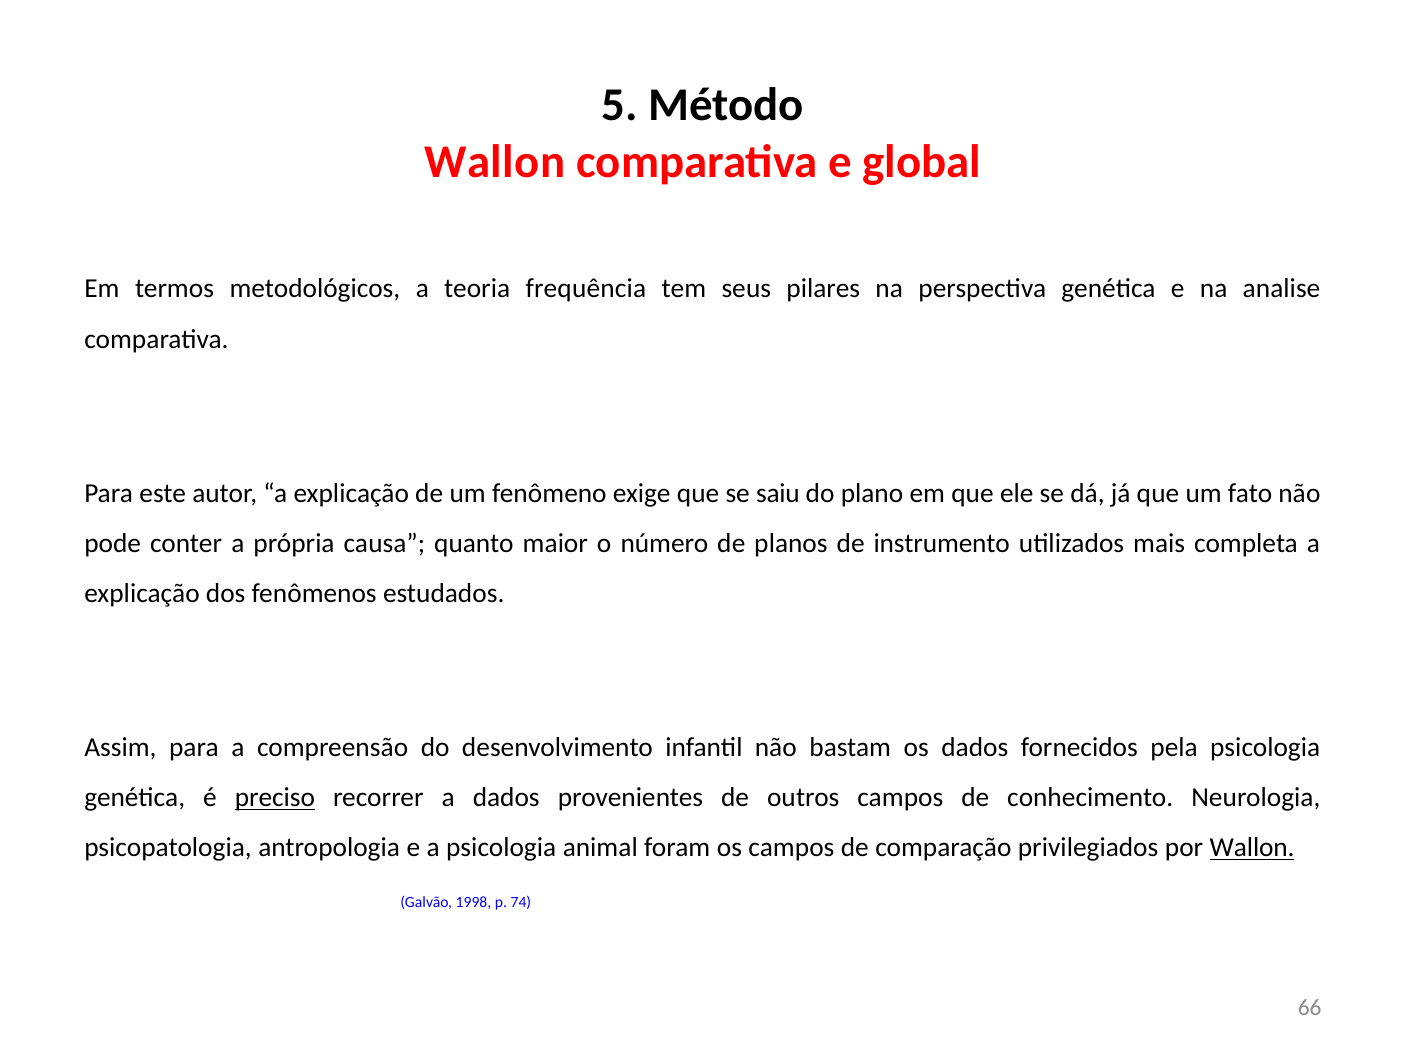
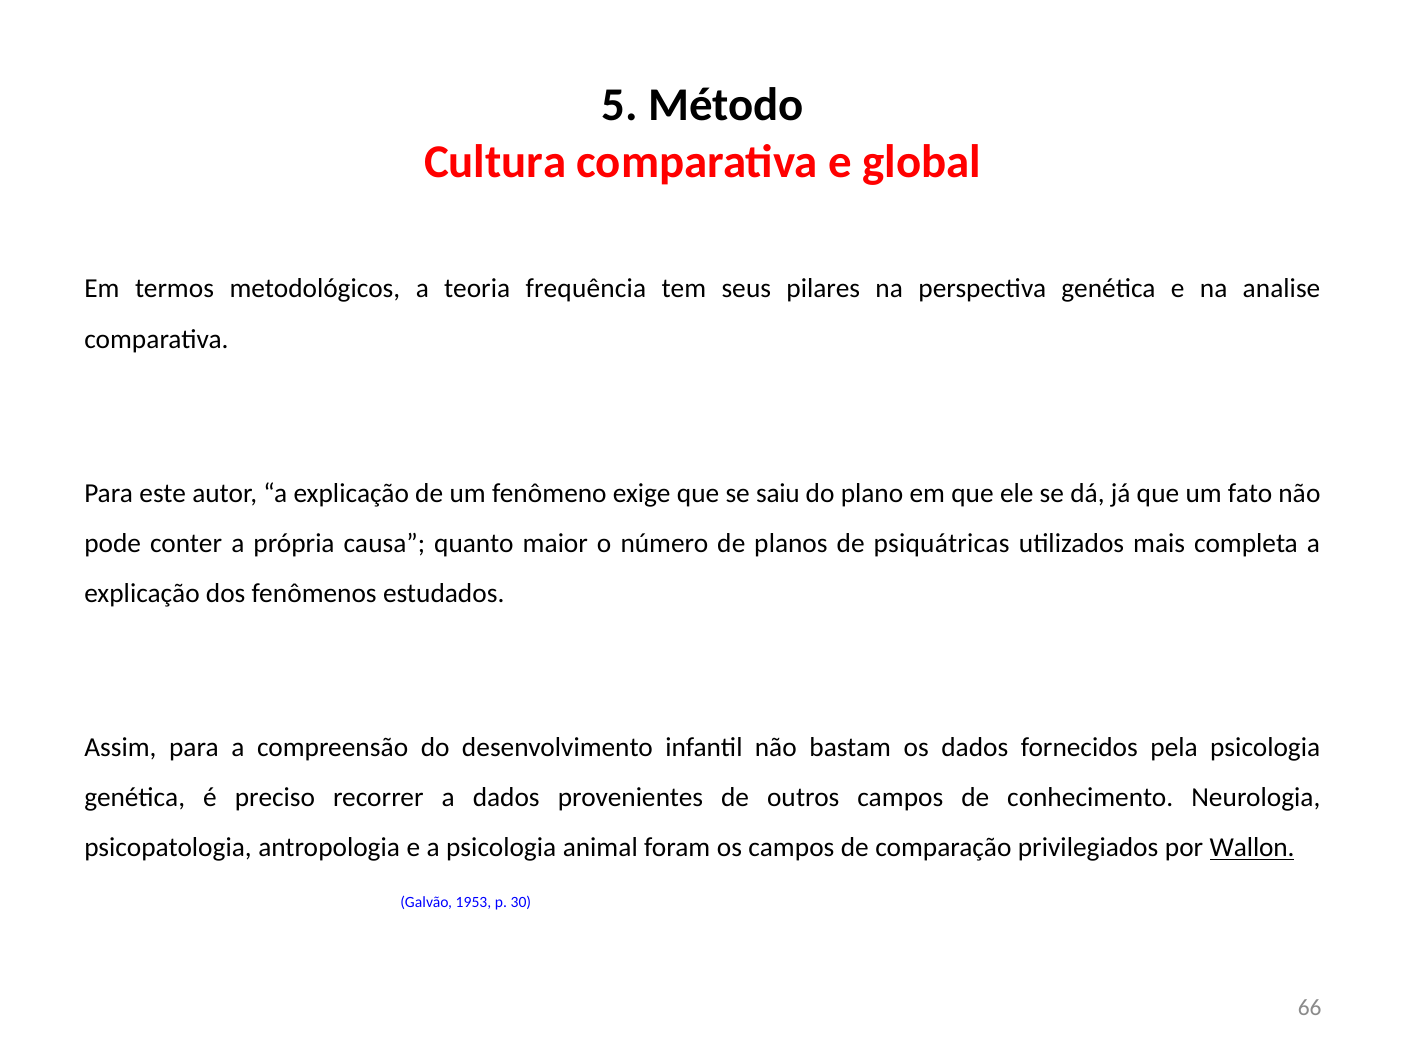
Wallon at (495, 161): Wallon -> Cultura
instrumento: instrumento -> psiquátricas
preciso underline: present -> none
1998: 1998 -> 1953
74: 74 -> 30
